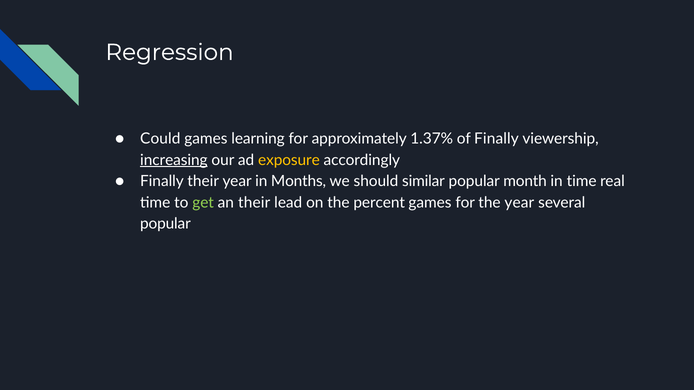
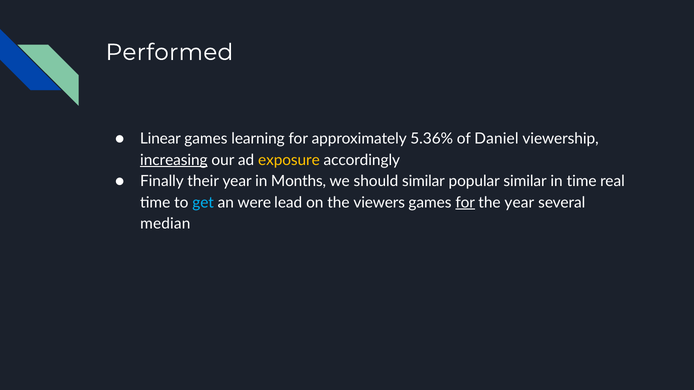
Regression: Regression -> Performed
Could: Could -> Linear
1.37%: 1.37% -> 5.36%
of Finally: Finally -> Daniel
popular month: month -> similar
get colour: light green -> light blue
an their: their -> were
percent: percent -> viewers
for at (465, 203) underline: none -> present
popular at (165, 224): popular -> median
